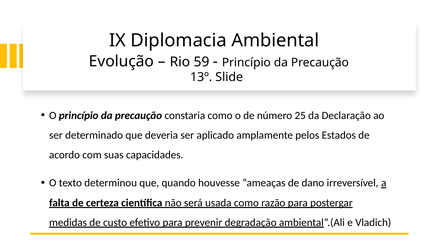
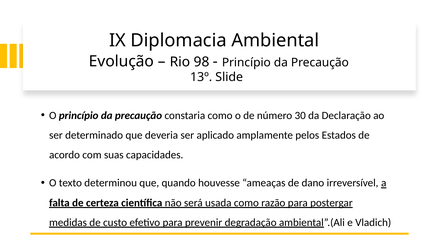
59: 59 -> 98
25: 25 -> 30
